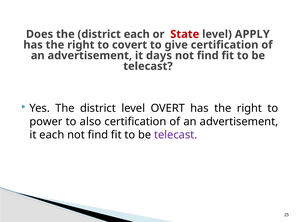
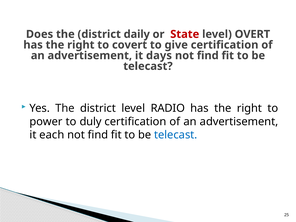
district each: each -> daily
APPLY: APPLY -> OVERT
OVERT: OVERT -> RADIO
also: also -> duly
telecast at (176, 135) colour: purple -> blue
